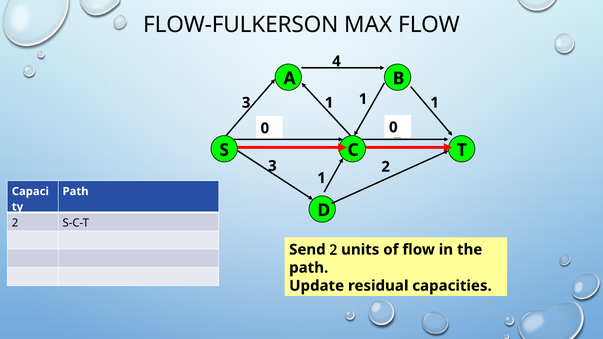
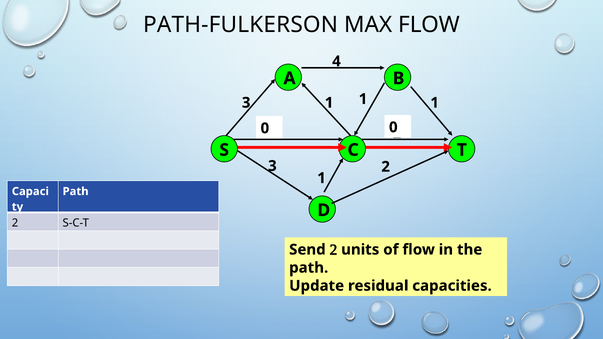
FLOW-FULKERSON: FLOW-FULKERSON -> PATH-FULKERSON
